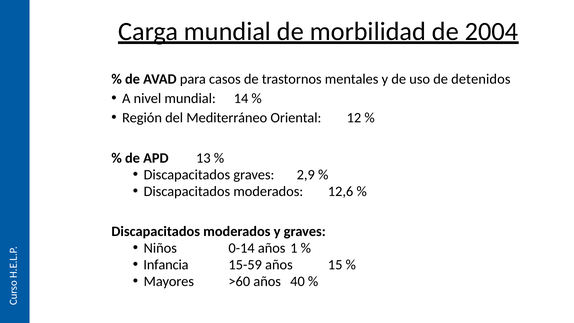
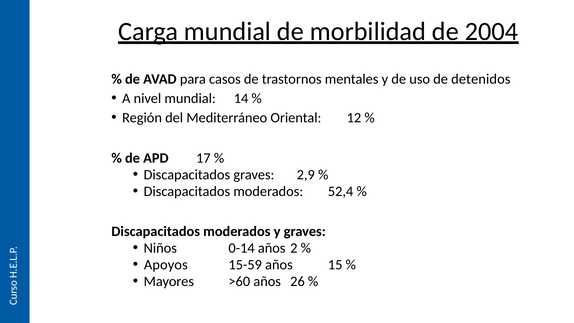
13: 13 -> 17
12,6: 12,6 -> 52,4
1: 1 -> 2
Infancia: Infancia -> Apoyos
40: 40 -> 26
